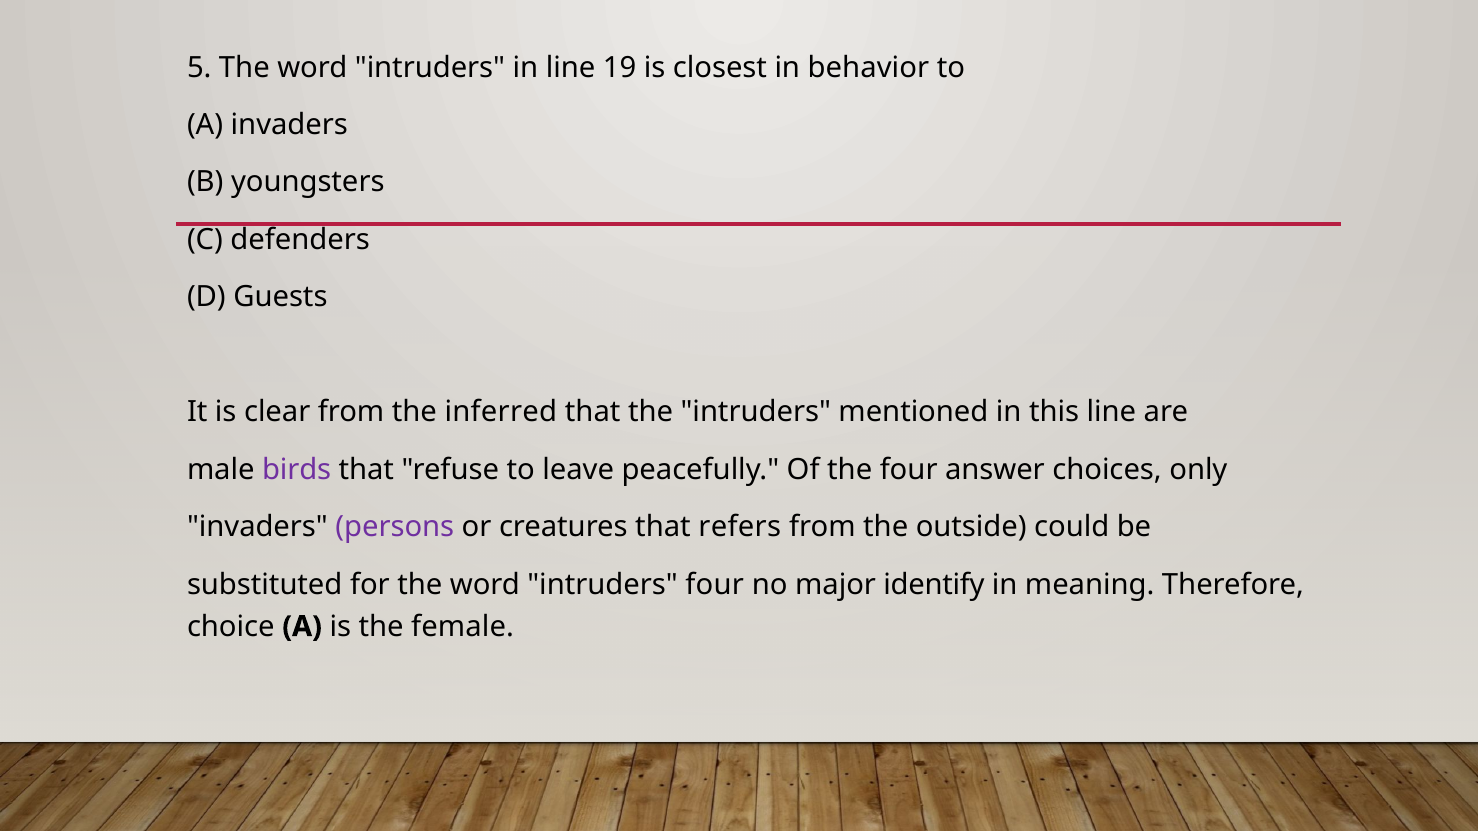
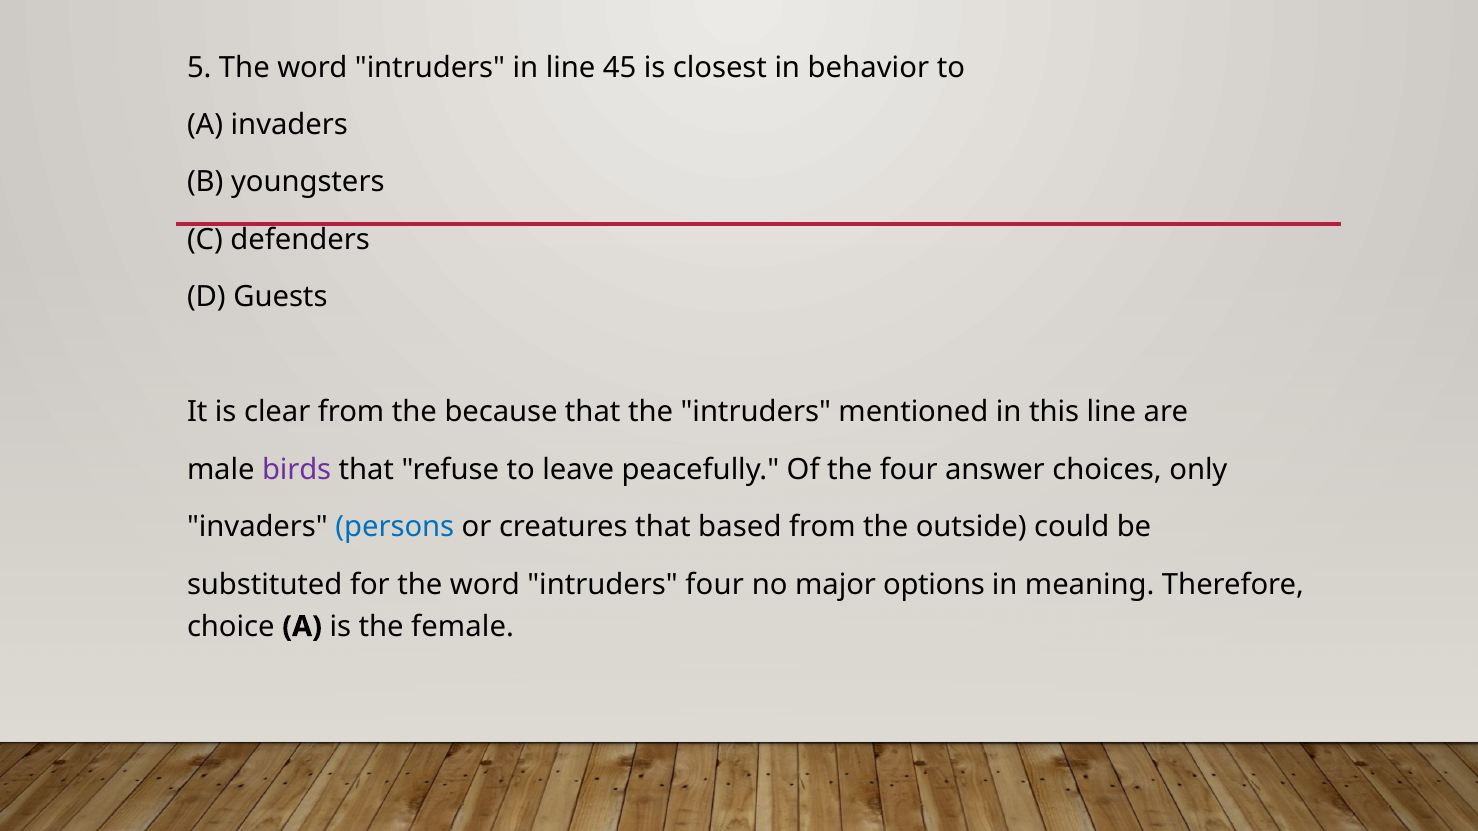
19: 19 -> 45
inferred: inferred -> because
persons colour: purple -> blue
refers: refers -> based
identify: identify -> options
